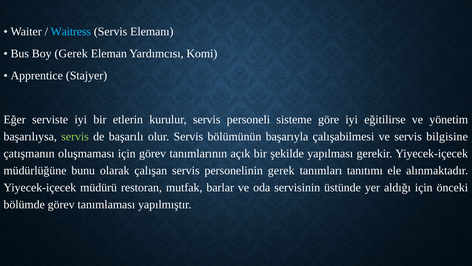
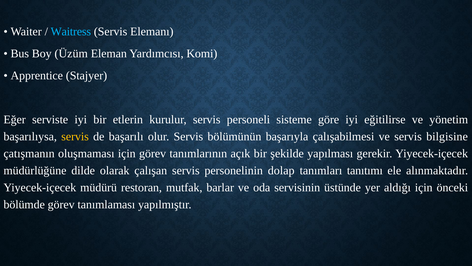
Boy Gerek: Gerek -> Üzüm
servis at (75, 136) colour: light green -> yellow
bunu: bunu -> dilde
personelinin gerek: gerek -> dolap
